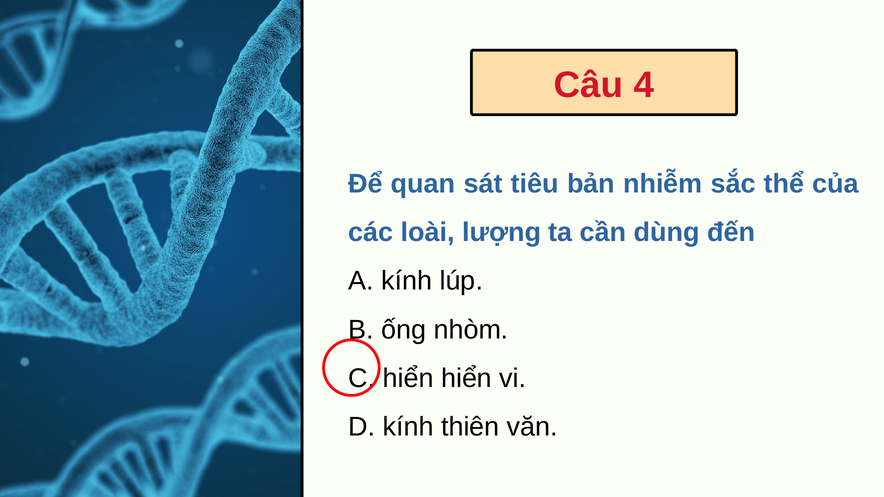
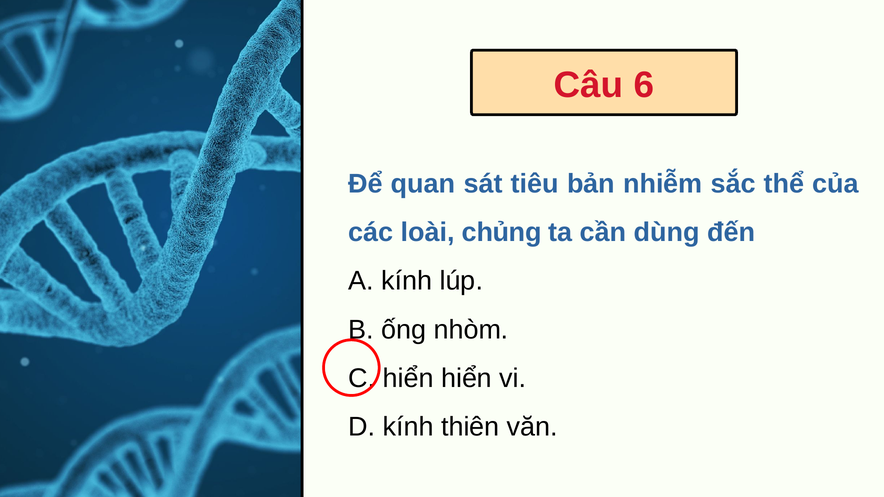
4: 4 -> 6
lượng: lượng -> chủng
